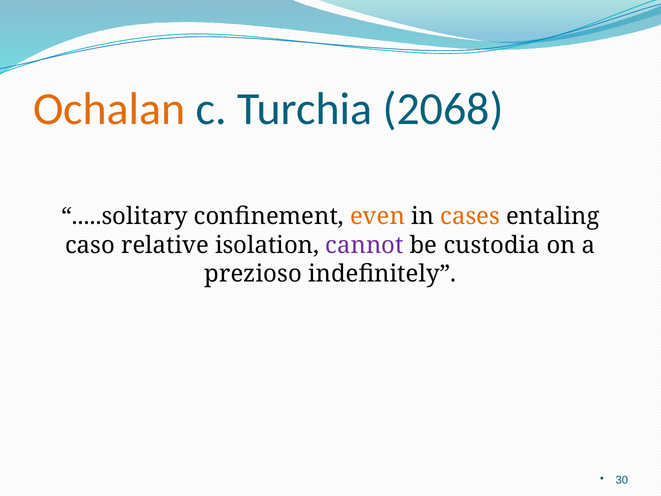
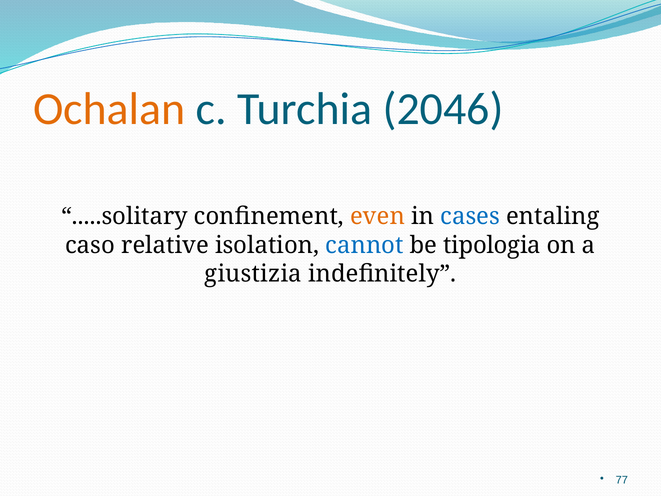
2068: 2068 -> 2046
cases colour: orange -> blue
cannot colour: purple -> blue
custodia: custodia -> tipologia
prezioso: prezioso -> giustizia
30: 30 -> 77
